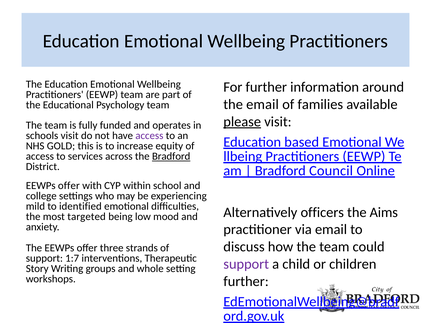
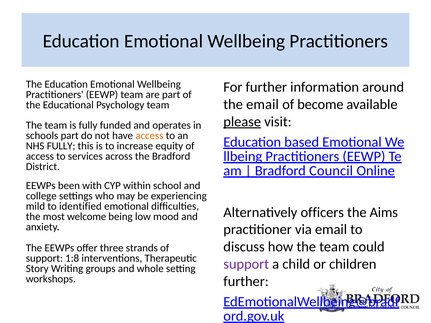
families: families -> become
schools visit: visit -> part
access at (149, 136) colour: purple -> orange
NHS GOLD: GOLD -> FULLY
Bradford at (171, 156) underline: present -> none
offer at (69, 186): offer -> been
targeted: targeted -> welcome
1:7: 1:7 -> 1:8
